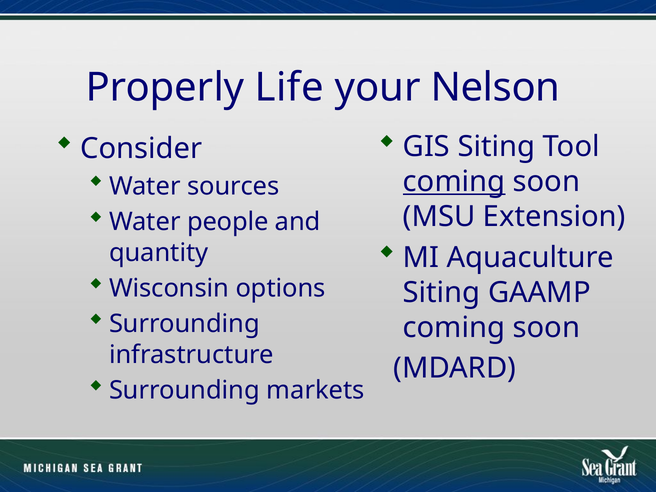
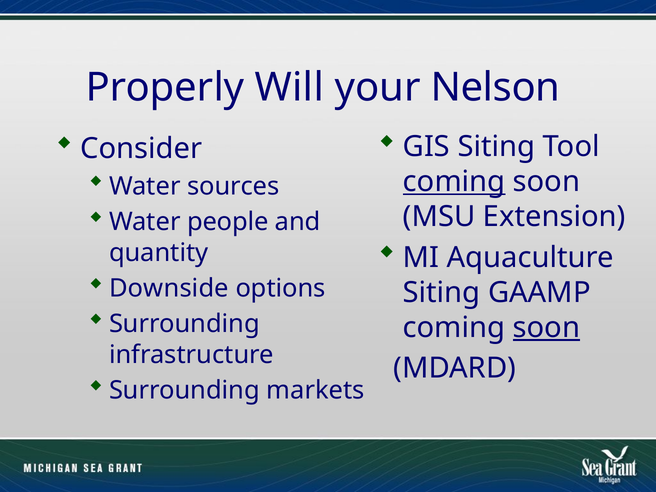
Life: Life -> Will
Wisconsin: Wisconsin -> Downside
soon at (546, 327) underline: none -> present
